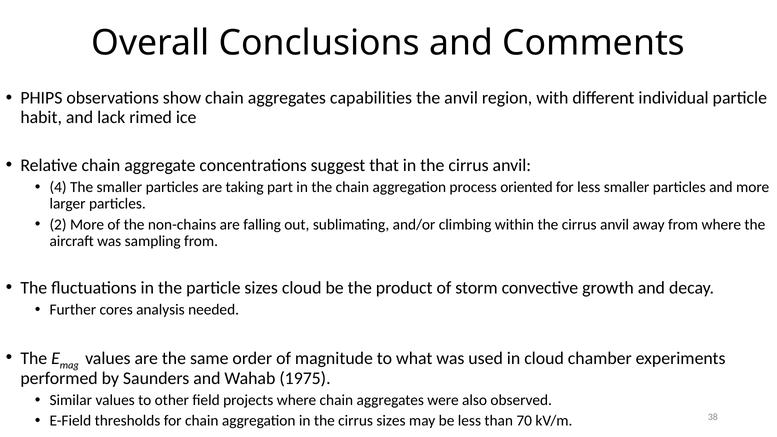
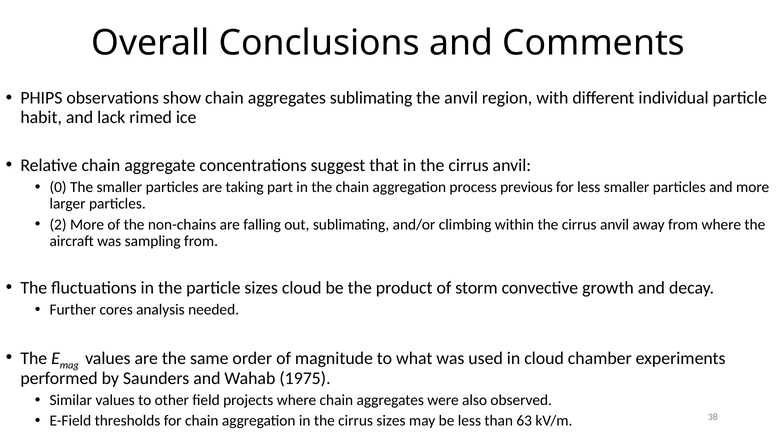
aggregates capabilities: capabilities -> sublimating
4: 4 -> 0
oriented: oriented -> previous
70: 70 -> 63
